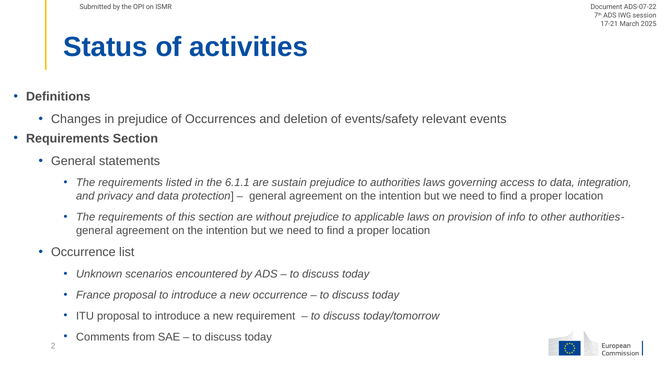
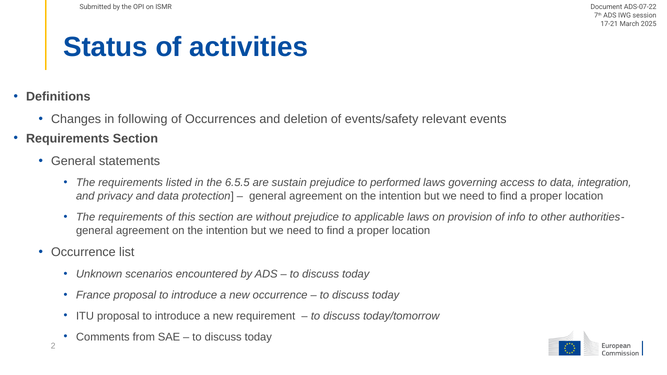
in prejudice: prejudice -> following
6.1.1: 6.1.1 -> 6.5.5
authorities: authorities -> performed
